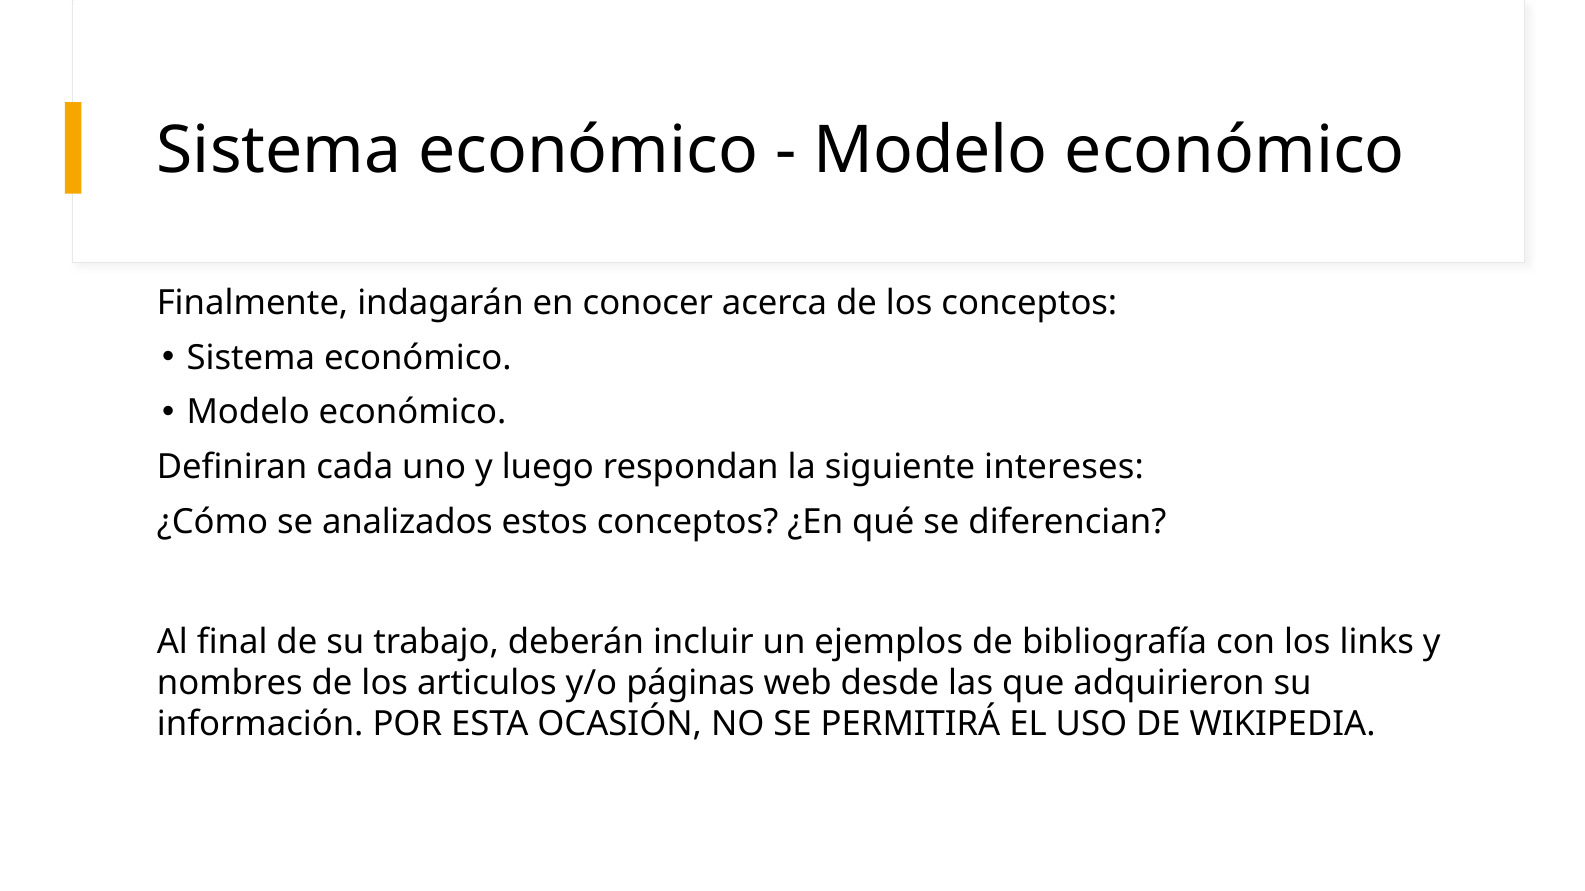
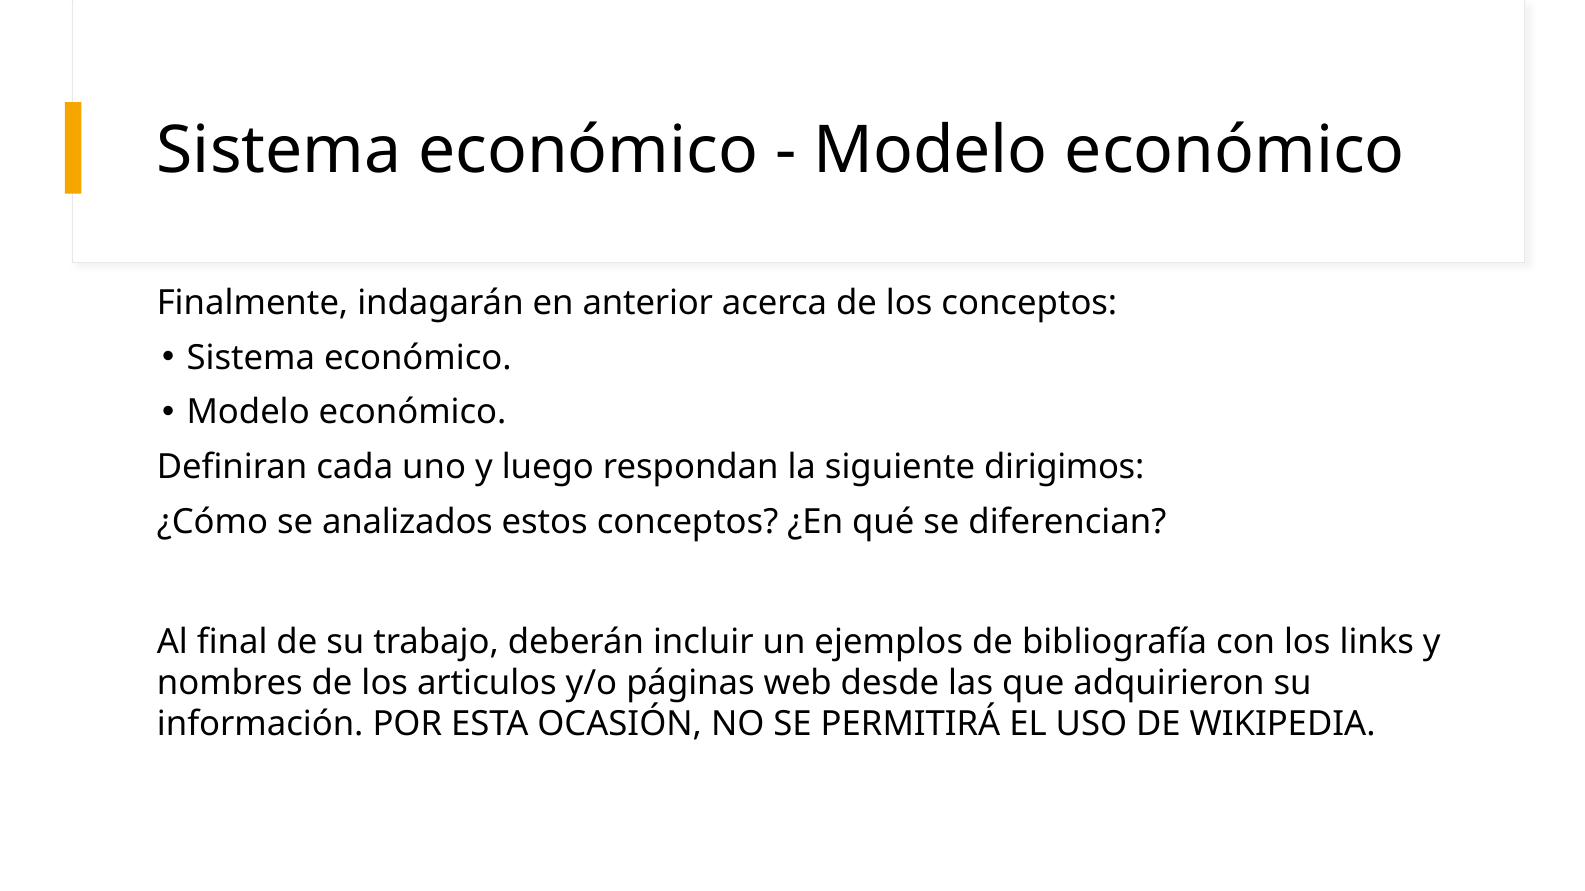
conocer: conocer -> anterior
intereses: intereses -> dirigimos
